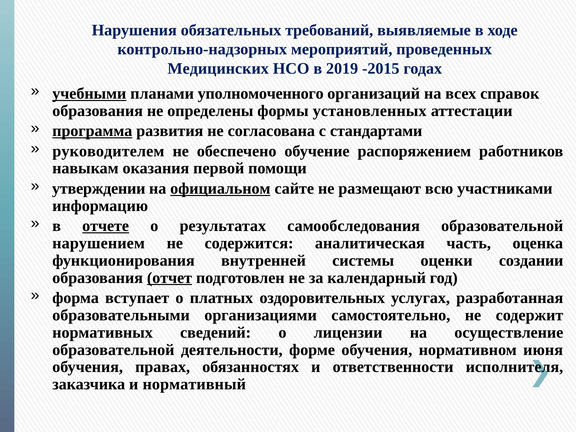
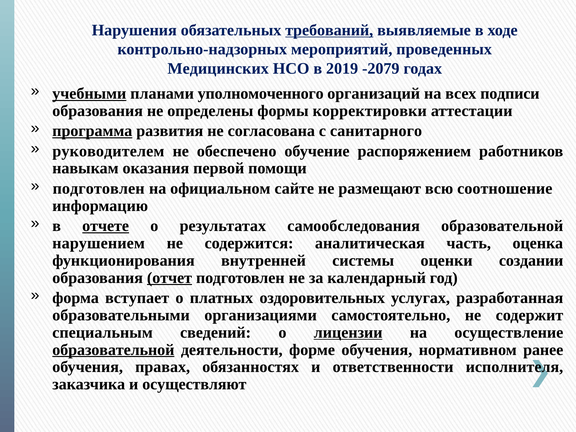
требований underline: none -> present
-2015: -2015 -> -2079
справок: справок -> подписи
установленных: установленных -> корректировки
стандартами: стандартами -> санитарного
утверждении at (99, 188): утверждении -> подготовлен
официальном underline: present -> none
участниками: участниками -> соотношение
нормативных: нормативных -> специальным
лицензии underline: none -> present
образовательной at (113, 350) underline: none -> present
июня: июня -> ранее
нормативный: нормативный -> осуществляют
